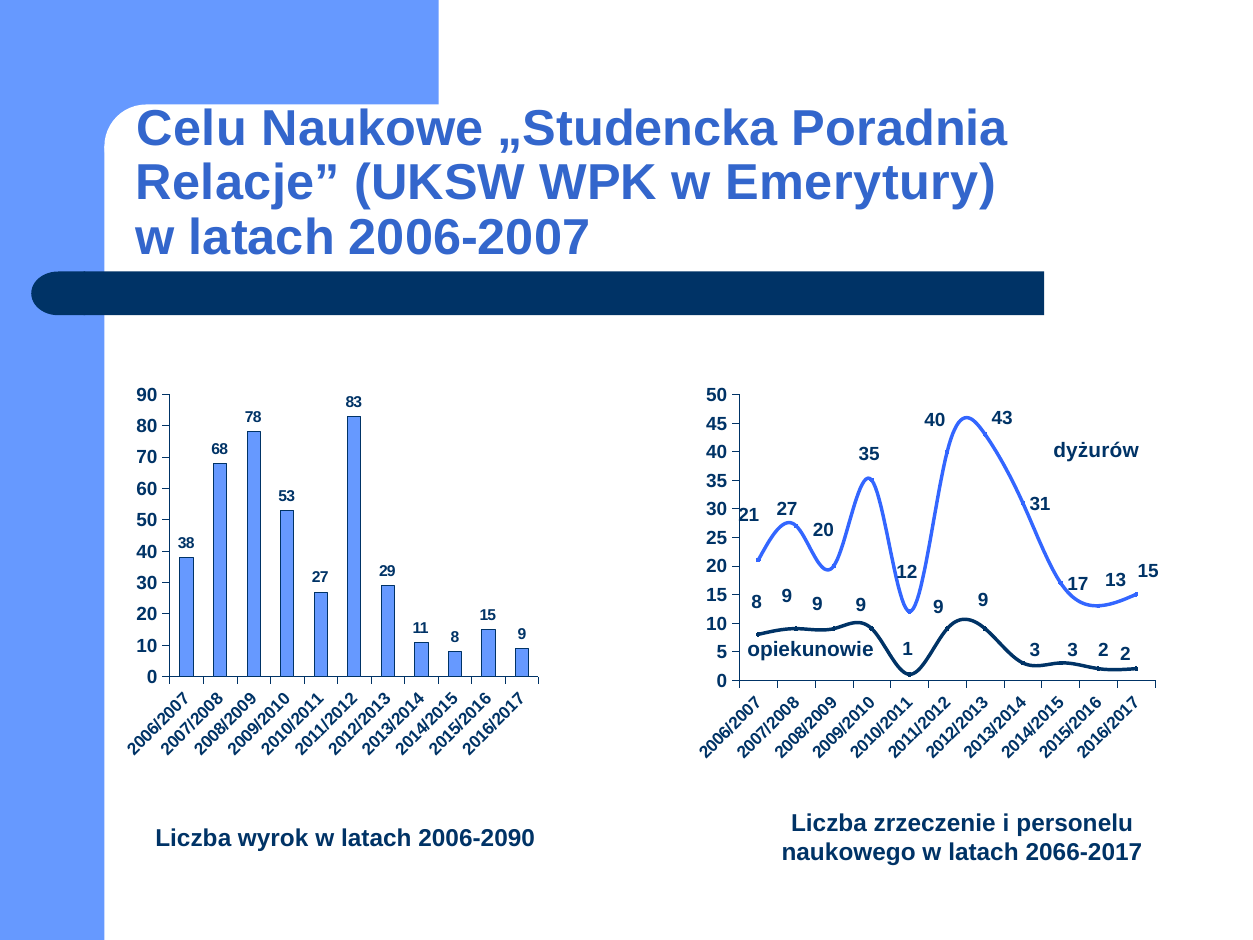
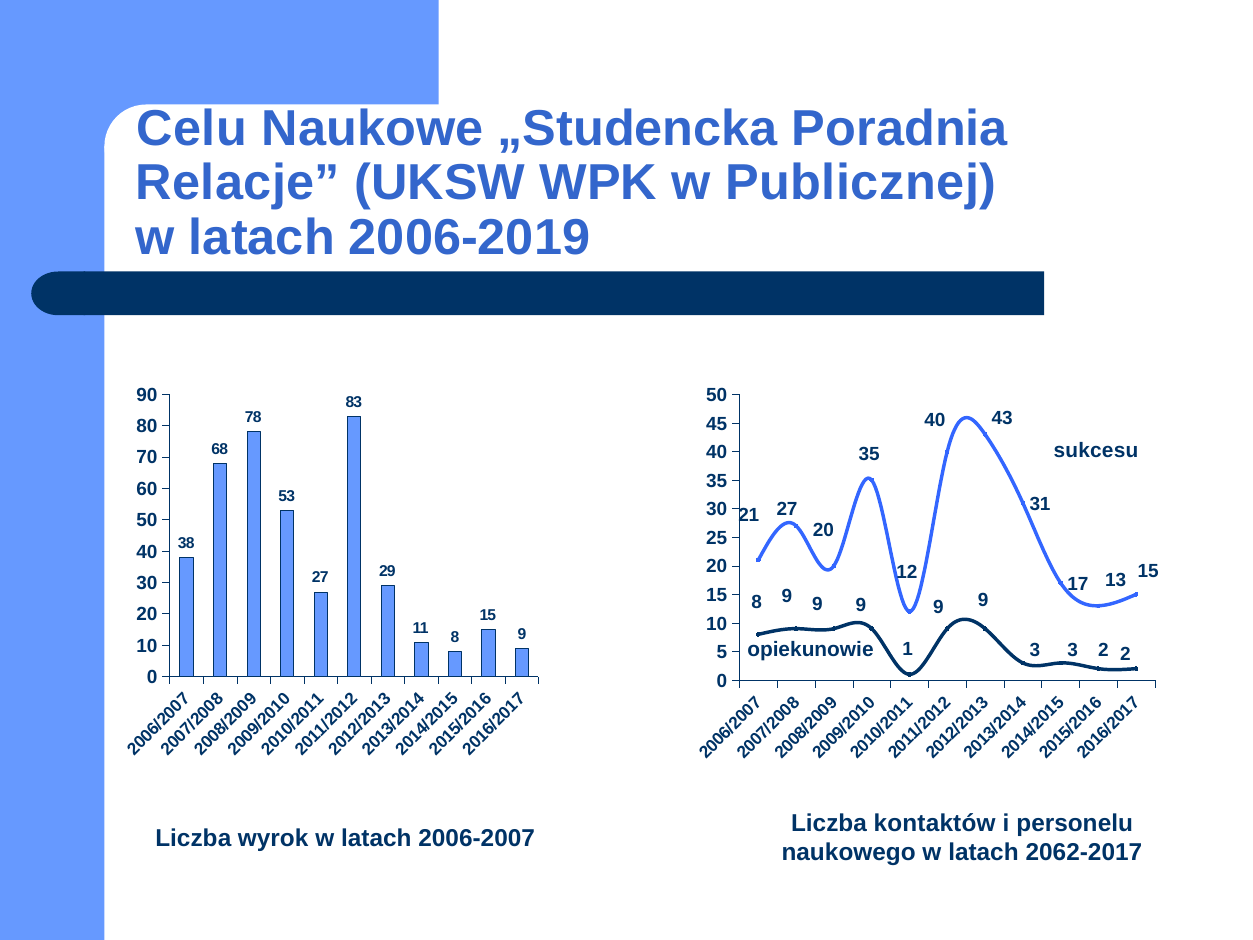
Emerytury: Emerytury -> Publicznej
2006-2007: 2006-2007 -> 2006-2019
dyżurów: dyżurów -> sukcesu
zrzeczenie: zrzeczenie -> kontaktów
2006-2090: 2006-2090 -> 2006-2007
2066-2017: 2066-2017 -> 2062-2017
